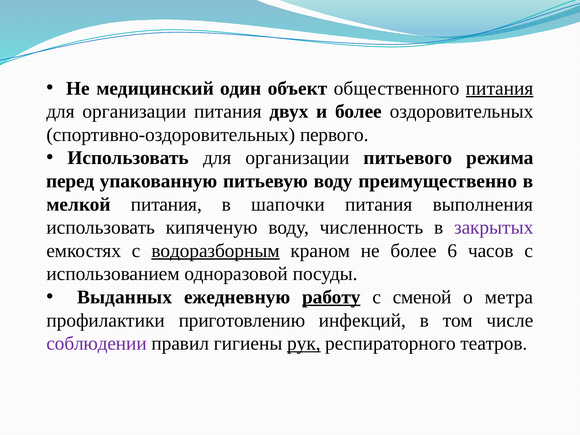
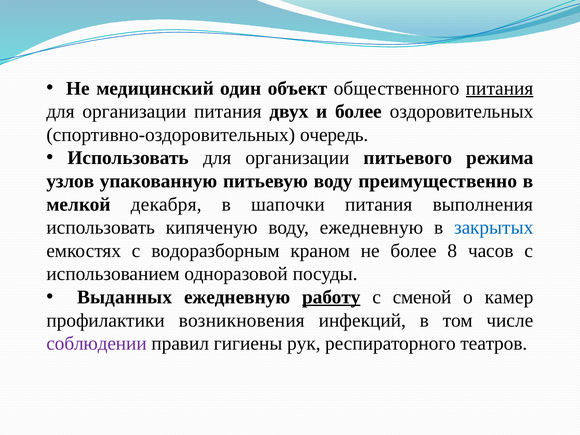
первого: первого -> очередь
перед: перед -> узлов
мелкой питания: питания -> декабря
воду численность: численность -> ежедневную
закрытых colour: purple -> blue
водоразборным underline: present -> none
6: 6 -> 8
метра: метра -> камер
приготовлению: приготовлению -> возникновения
рук underline: present -> none
